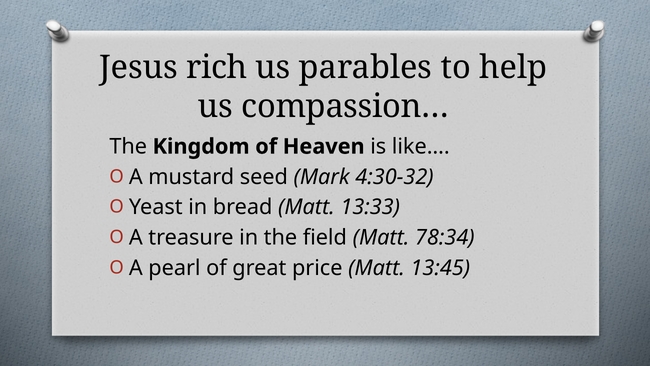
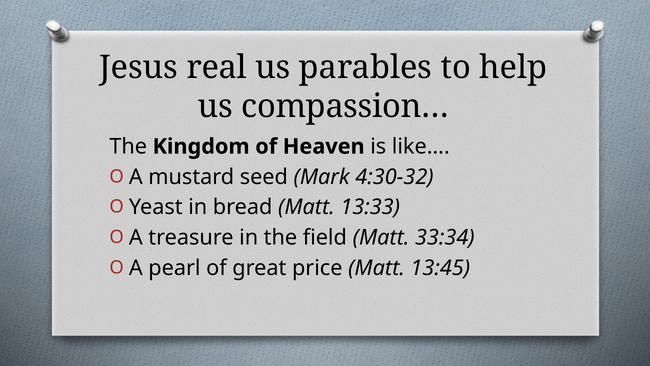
rich: rich -> real
78:34: 78:34 -> 33:34
